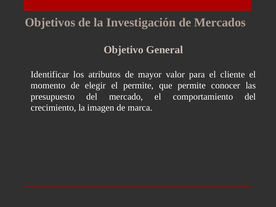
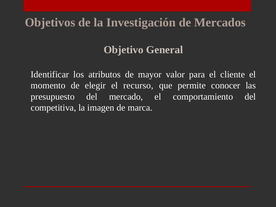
el permite: permite -> recurso
crecimiento: crecimiento -> competitiva
